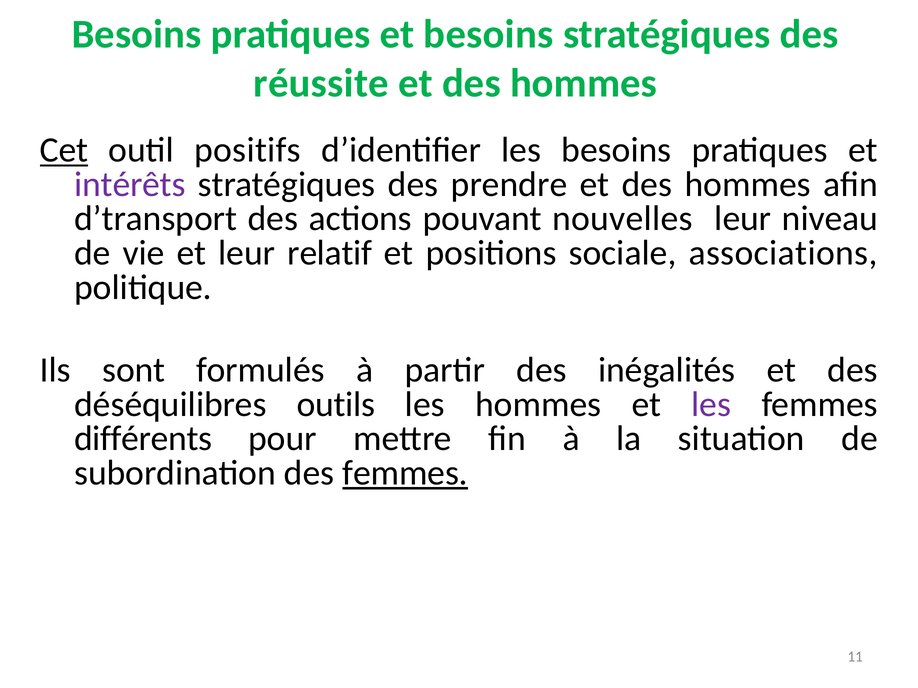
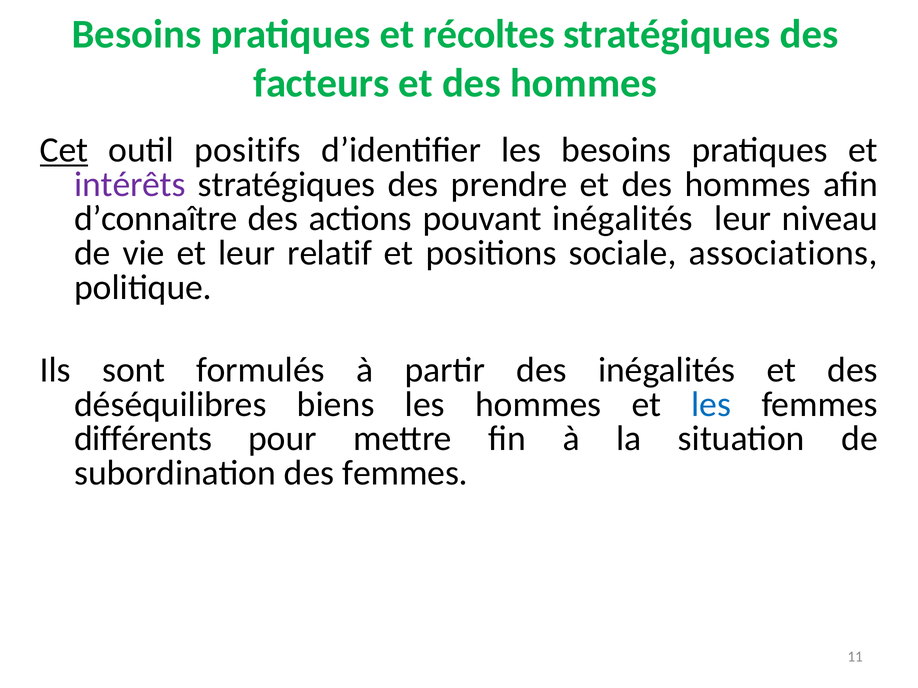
et besoins: besoins -> récoltes
réussite: réussite -> facteurs
d’transport: d’transport -> d’connaître
pouvant nouvelles: nouvelles -> inégalités
outils: outils -> biens
les at (711, 405) colour: purple -> blue
femmes at (405, 473) underline: present -> none
